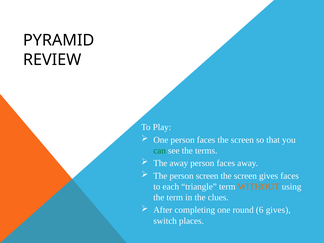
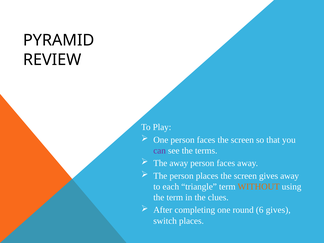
can colour: green -> purple
person screen: screen -> places
gives faces: faces -> away
